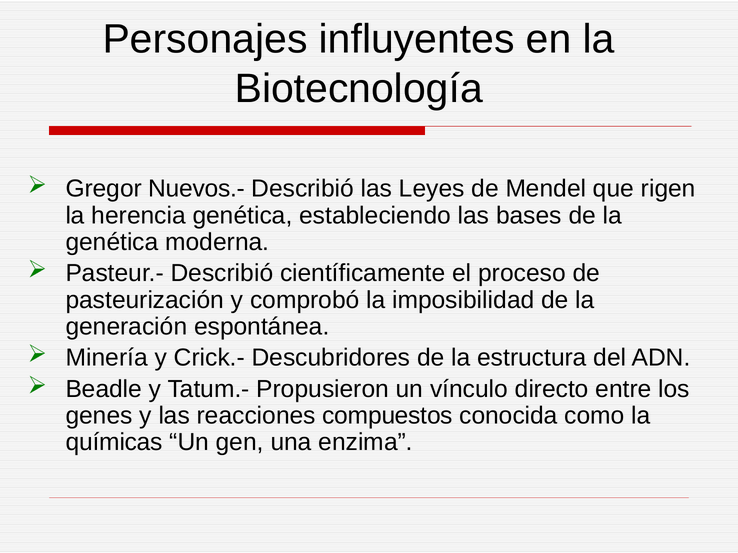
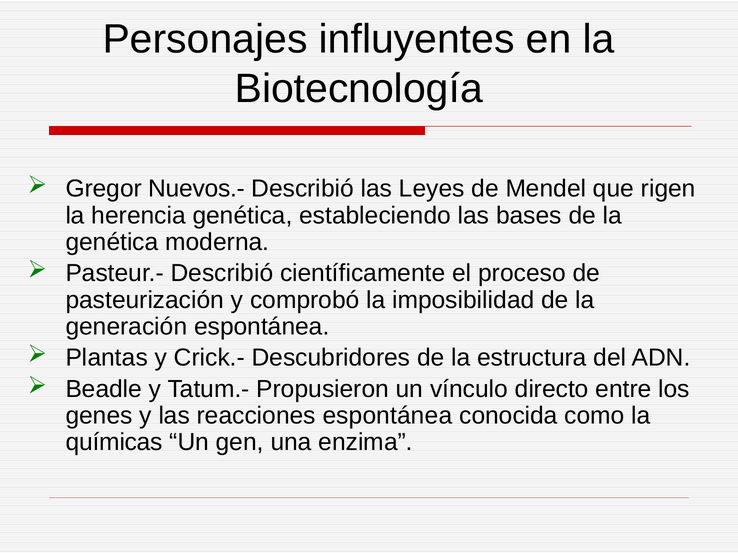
Minería: Minería -> Plantas
reacciones compuestos: compuestos -> espontánea
